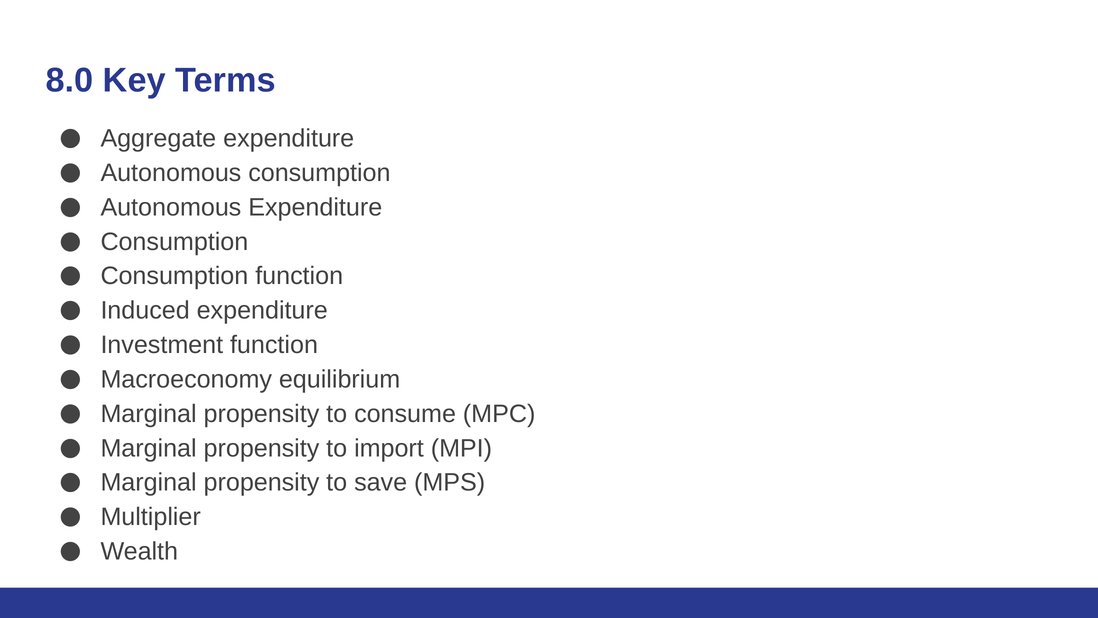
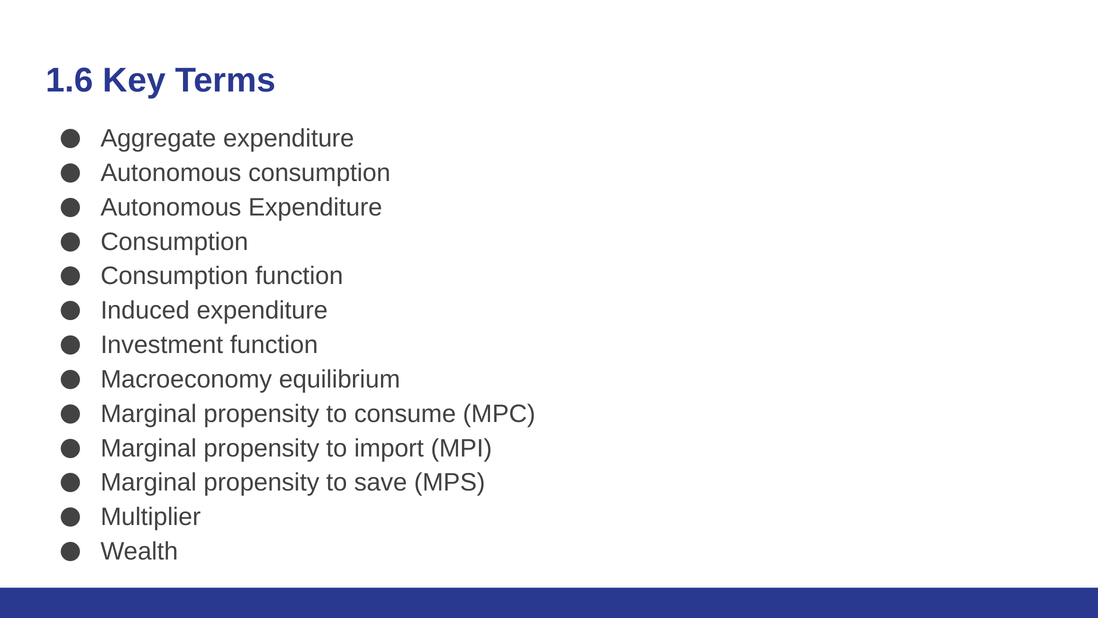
8.0: 8.0 -> 1.6
